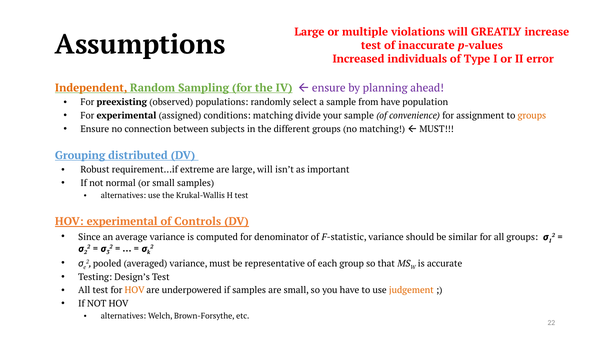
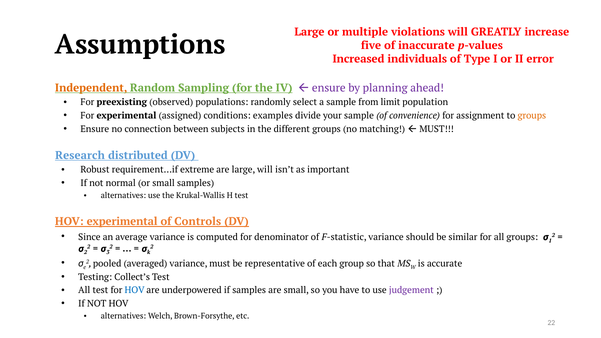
test at (371, 45): test -> five
from have: have -> limit
conditions matching: matching -> examples
Grouping: Grouping -> Research
Design’s: Design’s -> Collect’s
HOV at (135, 290) colour: orange -> blue
judgement colour: orange -> purple
